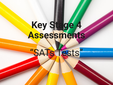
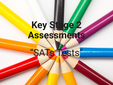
4: 4 -> 2
